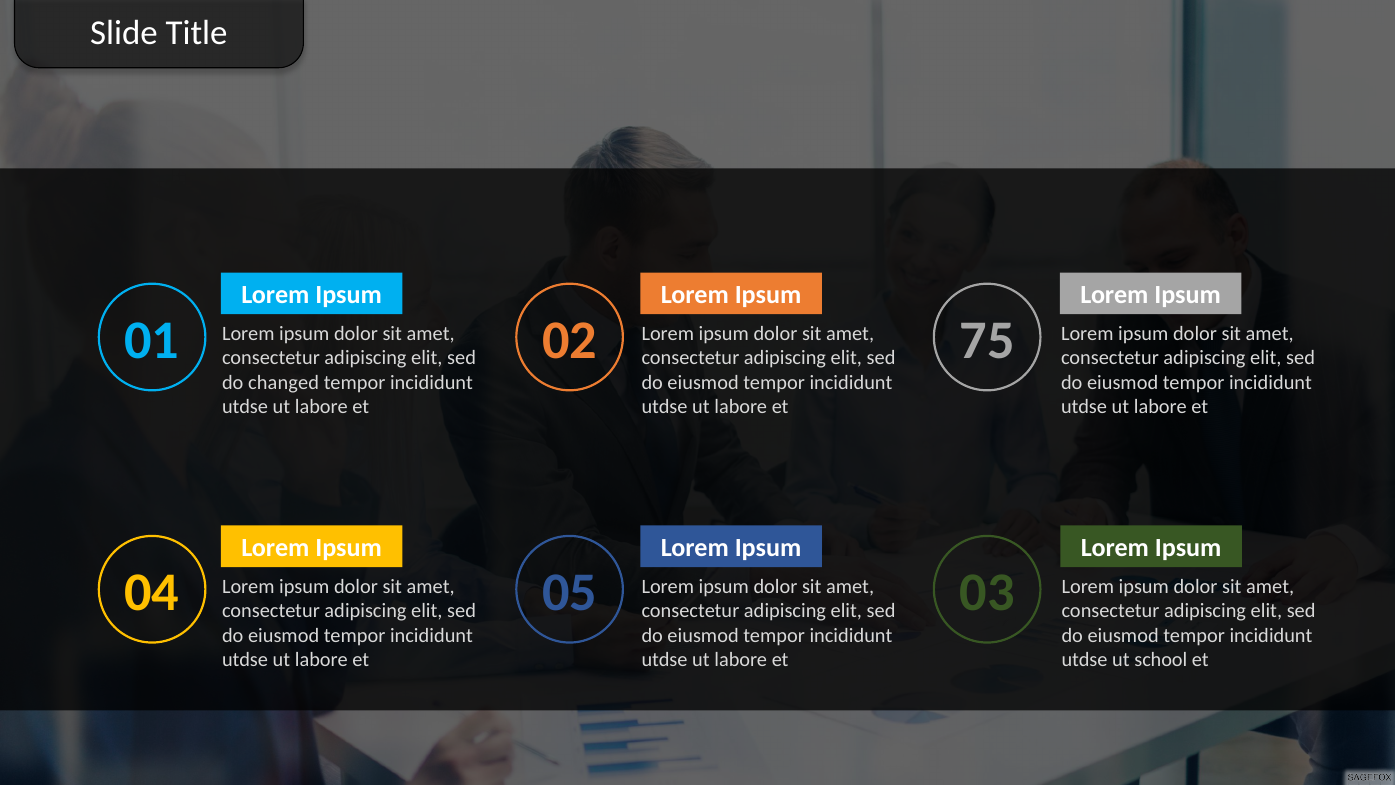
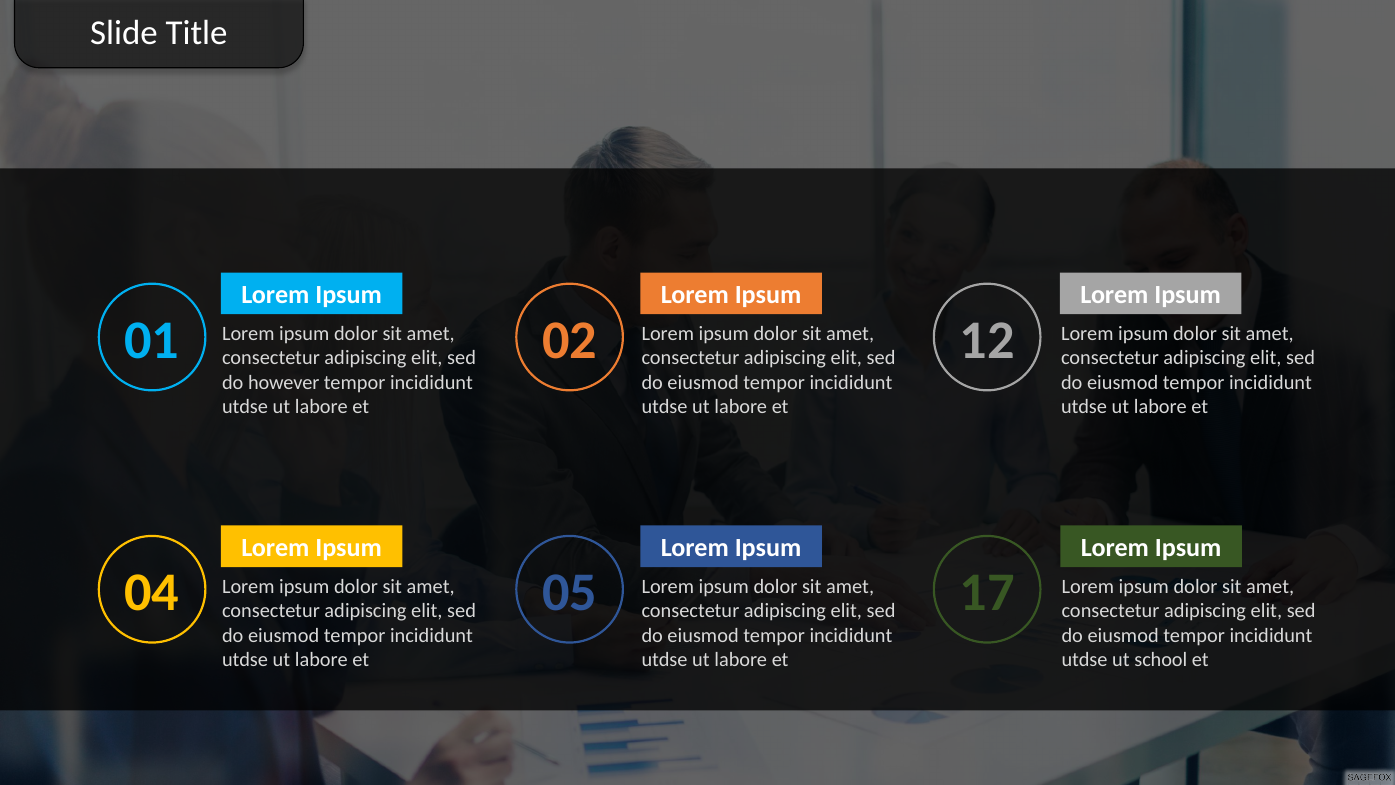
75: 75 -> 12
changed: changed -> however
03: 03 -> 17
